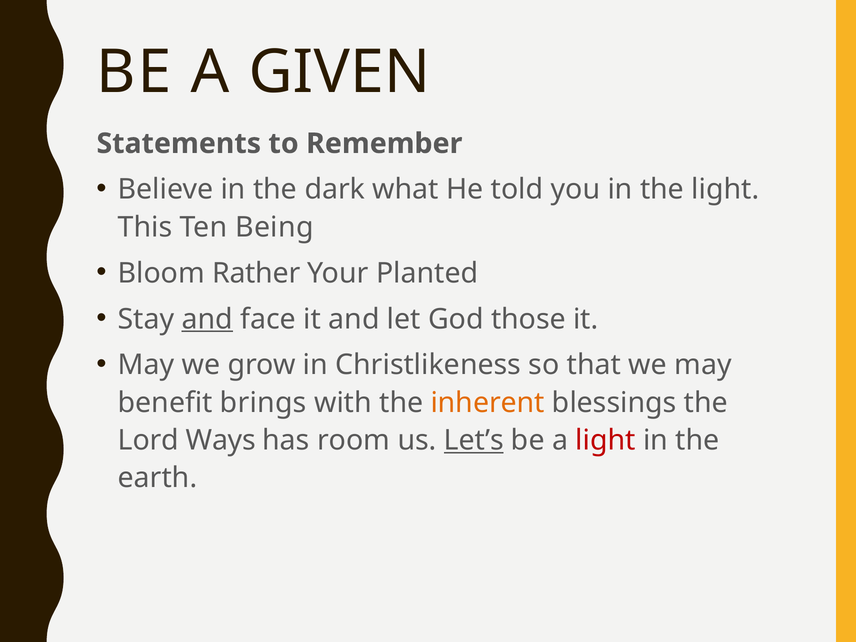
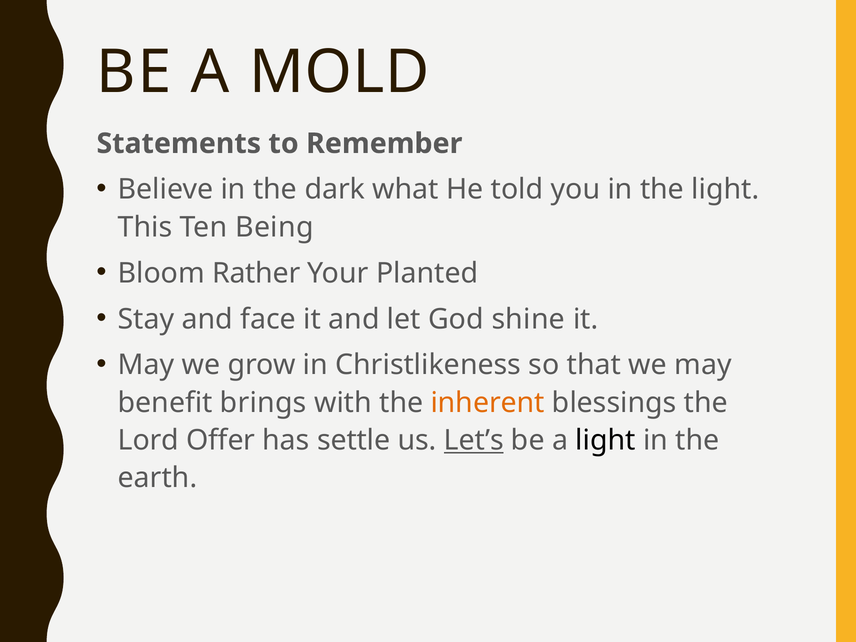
GIVEN: GIVEN -> MOLD
and at (207, 319) underline: present -> none
those: those -> shine
Ways: Ways -> Offer
room: room -> settle
light at (606, 440) colour: red -> black
